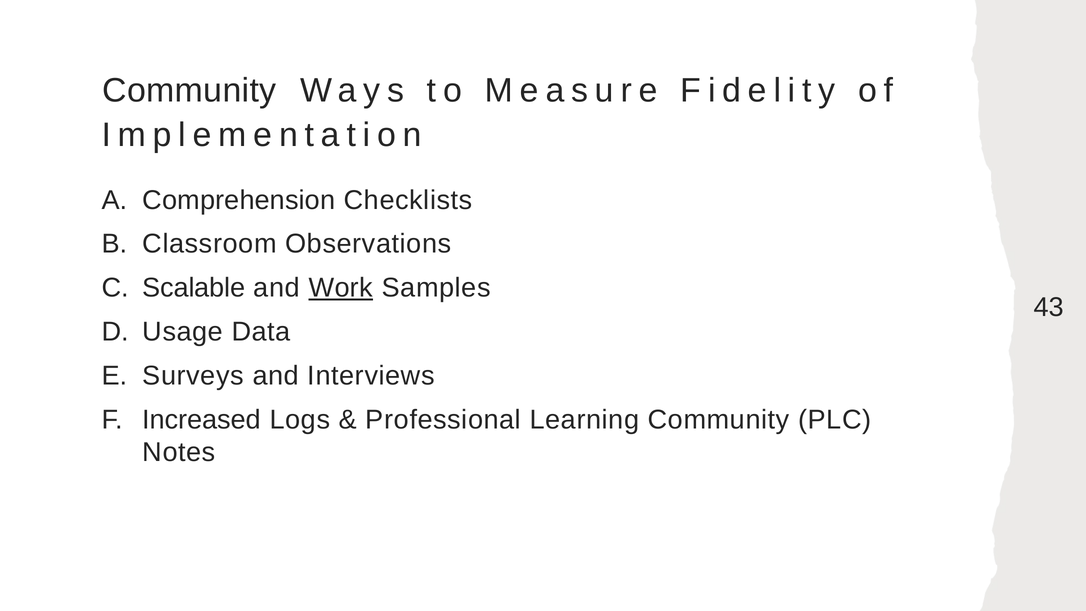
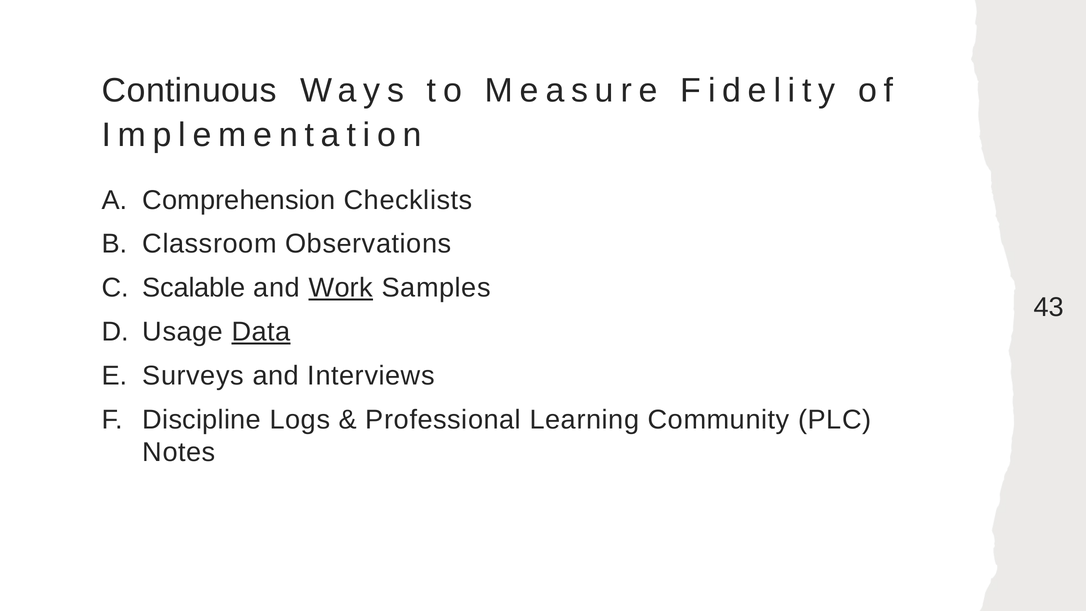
Community at (189, 90): Community -> Continuous
Data underline: none -> present
Increased: Increased -> Discipline
